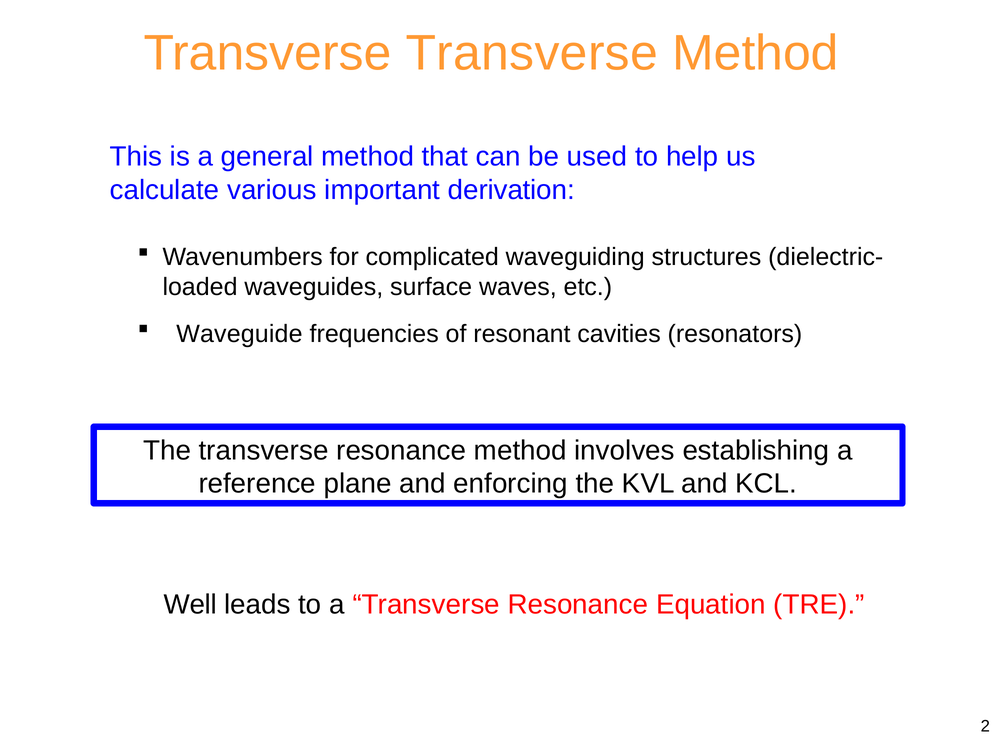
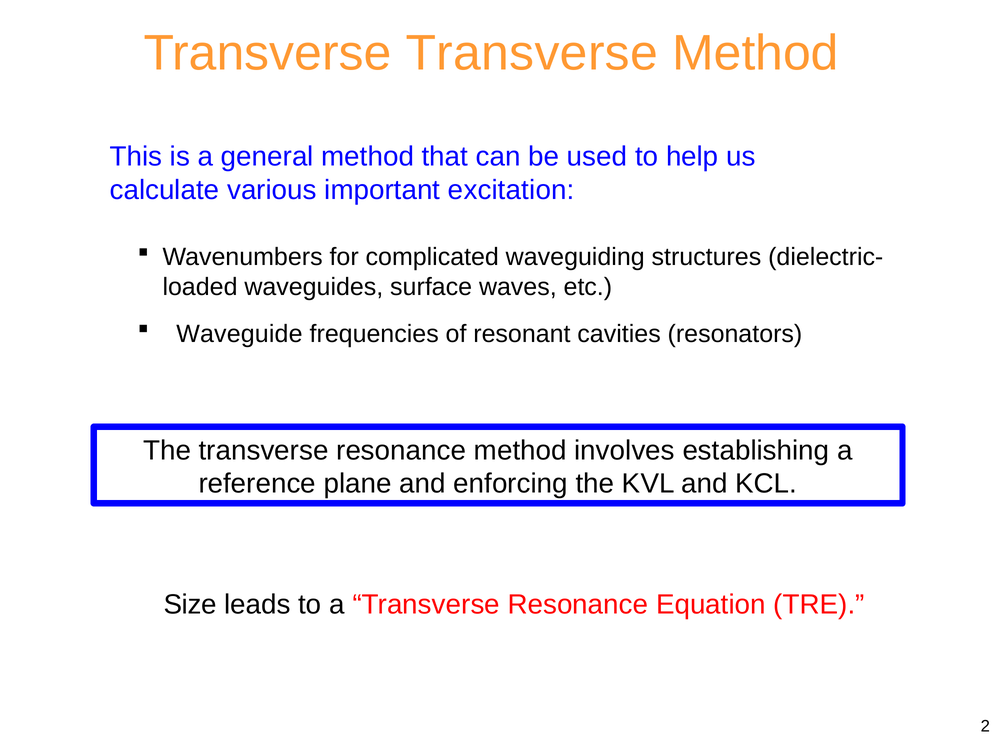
derivation: derivation -> excitation
Well: Well -> Size
